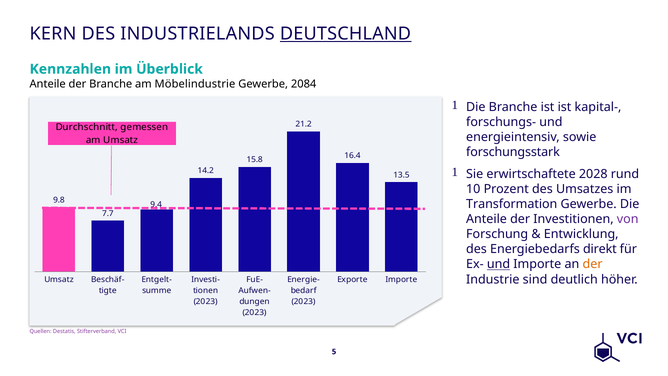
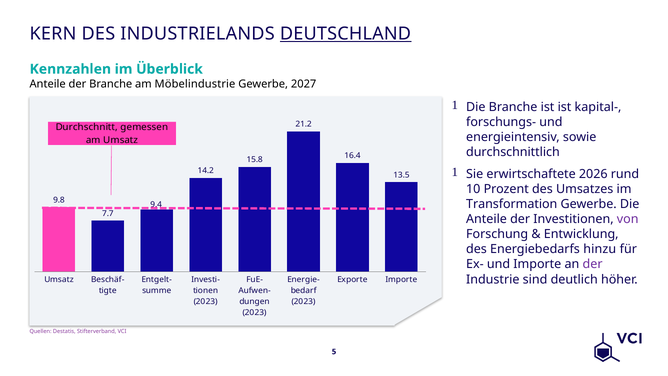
2084: 2084 -> 2027
forschungsstark: forschungsstark -> durchschnittlich
2028: 2028 -> 2026
direkt: direkt -> hinzu
und at (499, 264) underline: present -> none
der at (593, 264) colour: orange -> purple
